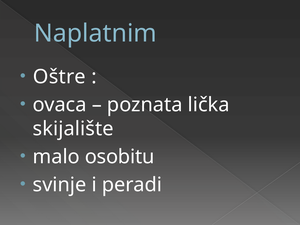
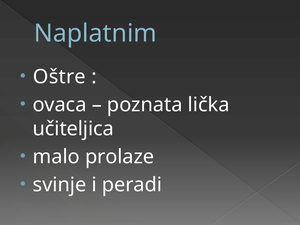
skijalište: skijalište -> učiteljica
osobitu: osobitu -> prolaze
